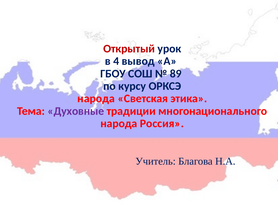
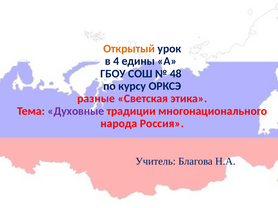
Открытый colour: red -> orange
вывод: вывод -> едины
89: 89 -> 48
народа at (96, 99): народа -> разные
